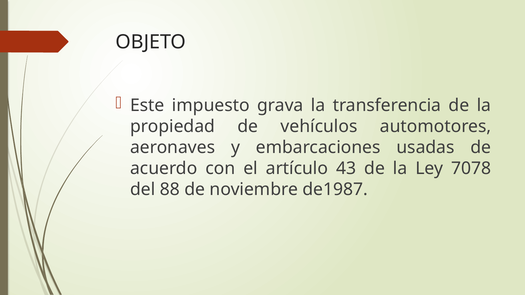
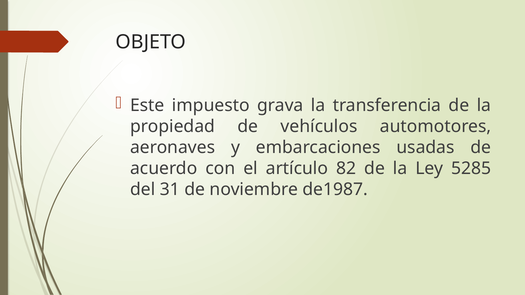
43: 43 -> 82
7078: 7078 -> 5285
88: 88 -> 31
